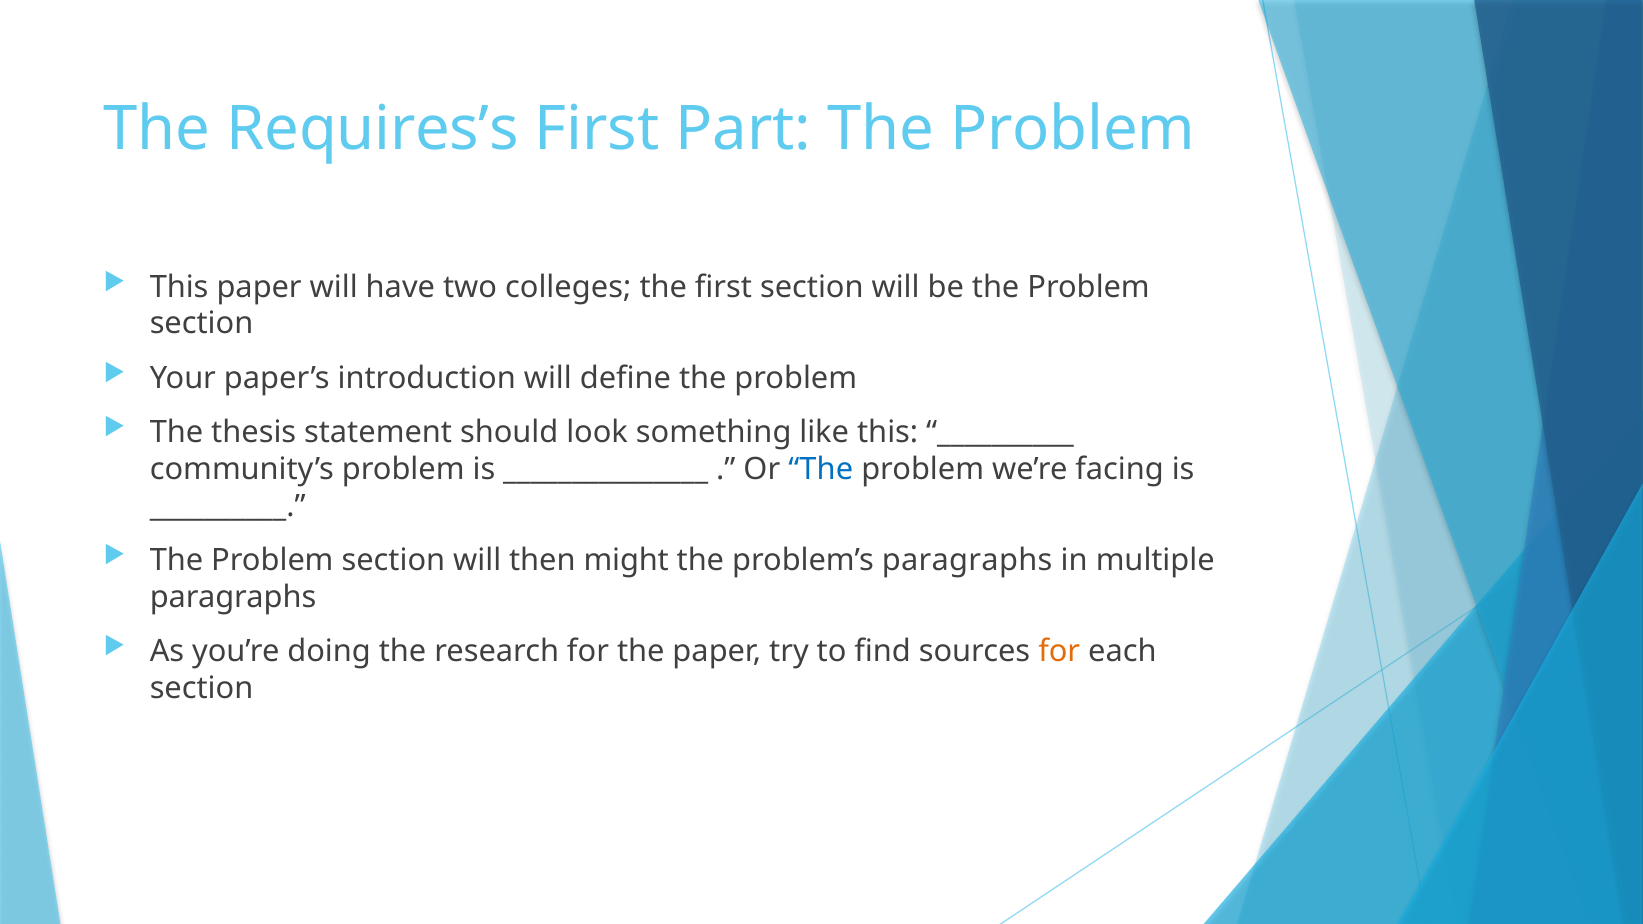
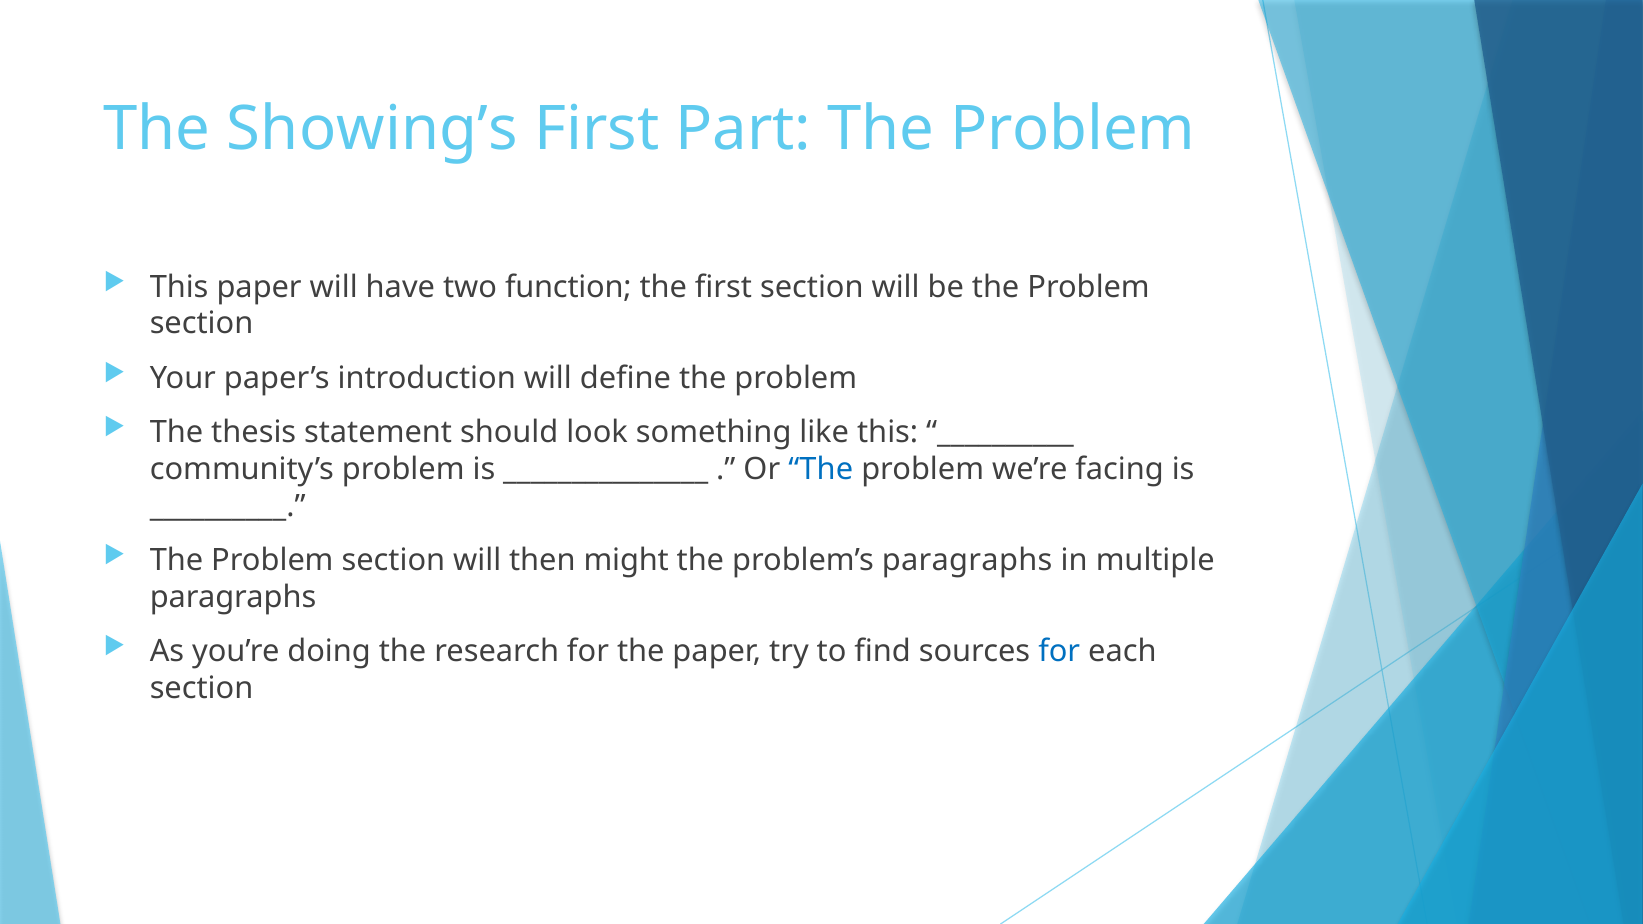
Requires’s: Requires’s -> Showing’s
colleges: colleges -> function
for at (1059, 651) colour: orange -> blue
